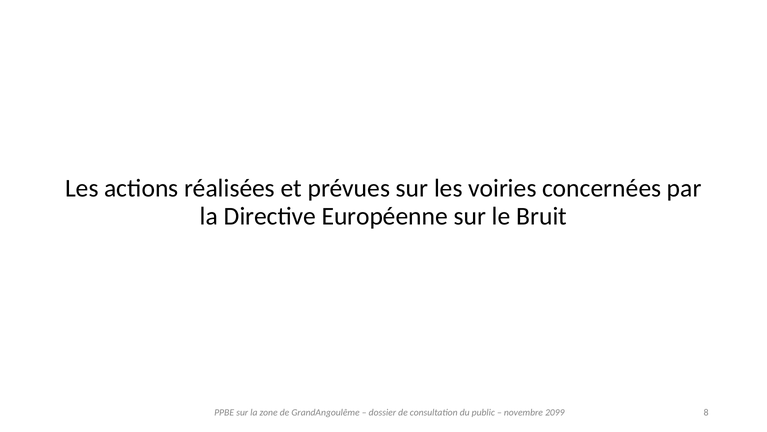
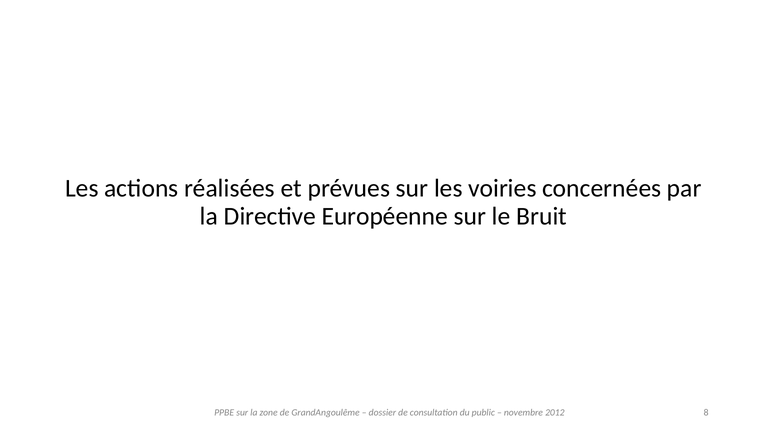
2099: 2099 -> 2012
